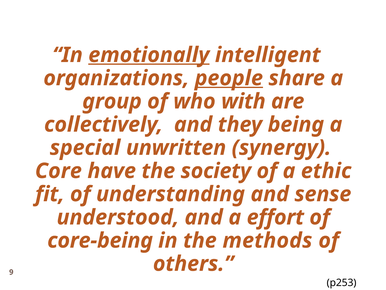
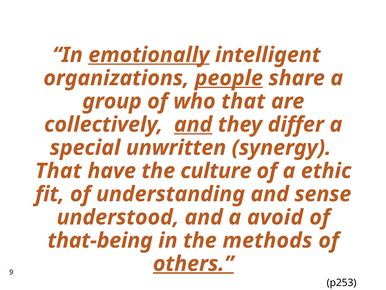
who with: with -> that
and at (193, 124) underline: none -> present
being: being -> differ
Core at (58, 171): Core -> That
society: society -> culture
effort: effort -> avoid
core-being: core-being -> that-being
others underline: none -> present
